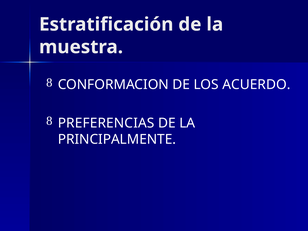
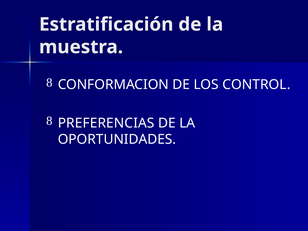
ACUERDO: ACUERDO -> CONTROL
PRINCIPALMENTE: PRINCIPALMENTE -> OPORTUNIDADES
